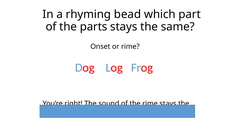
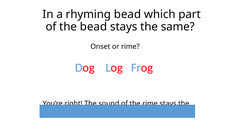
the parts: parts -> bead
